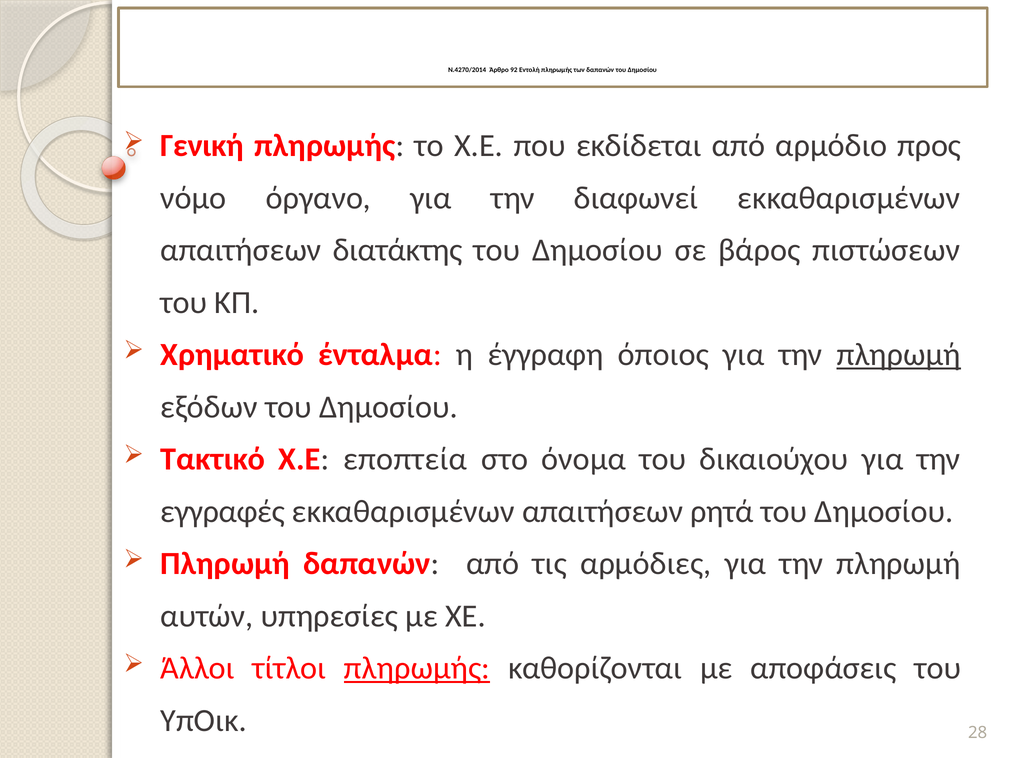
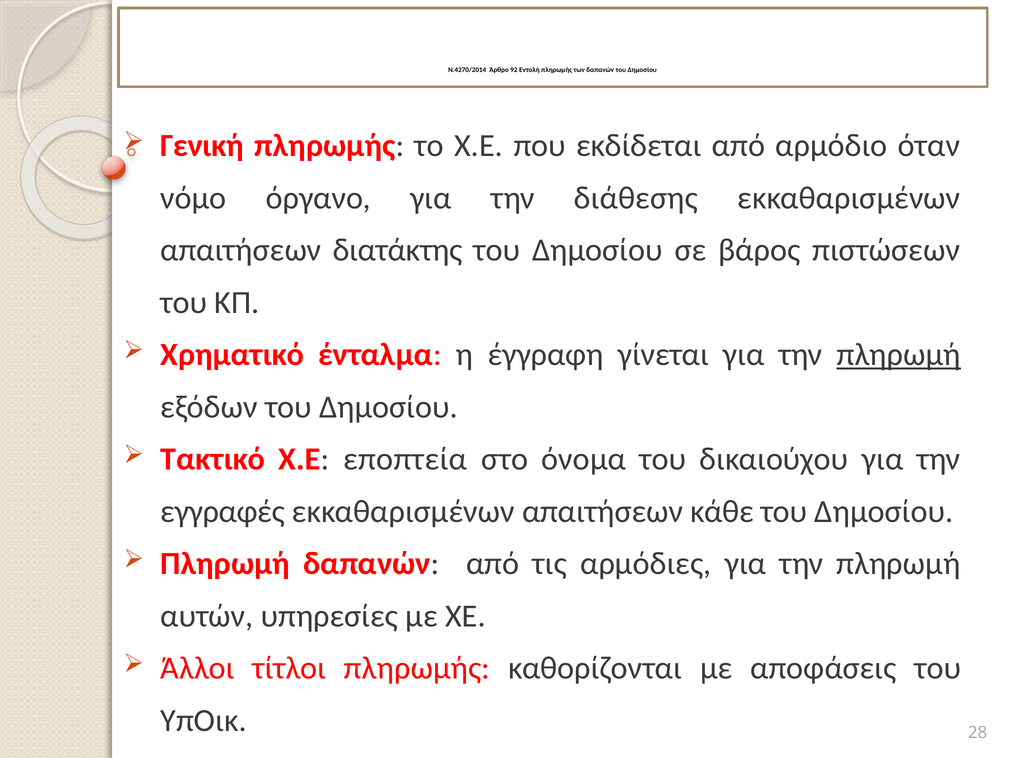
προς: προς -> όταν
διαφωνεί: διαφωνεί -> διάθεσης
όποιος: όποιος -> γίνεται
ρητά: ρητά -> κάθε
πληρωμής at (417, 668) underline: present -> none
